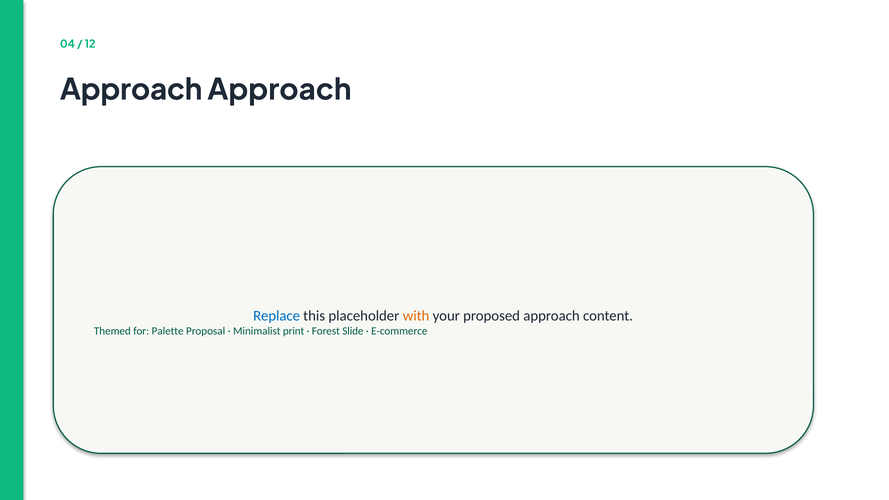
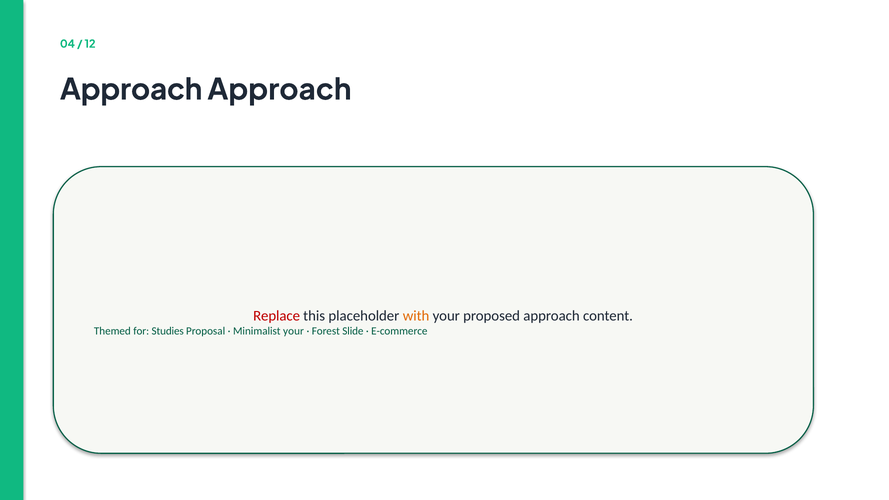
Replace colour: blue -> red
Palette: Palette -> Studies
Minimalist print: print -> your
